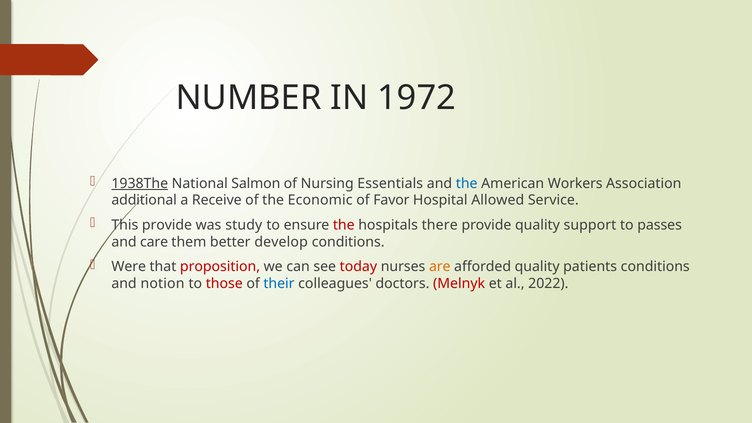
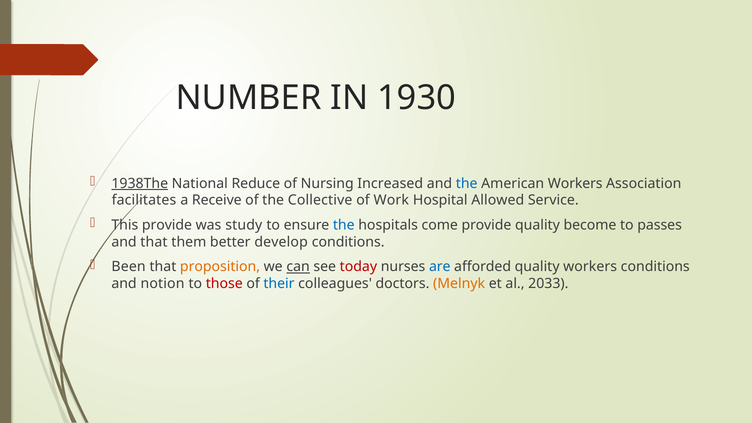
1972: 1972 -> 1930
Salmon: Salmon -> Reduce
Essentials: Essentials -> Increased
additional: additional -> facilitates
Economic: Economic -> Collective
Favor: Favor -> Work
the at (344, 225) colour: red -> blue
there: there -> come
support: support -> become
and care: care -> that
Were: Were -> Been
proposition colour: red -> orange
can underline: none -> present
are colour: orange -> blue
quality patients: patients -> workers
Melnyk colour: red -> orange
2022: 2022 -> 2033
